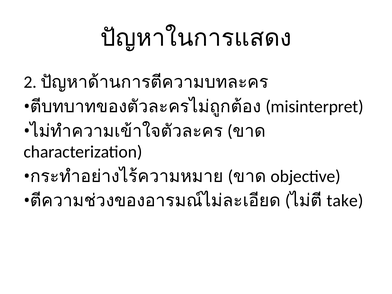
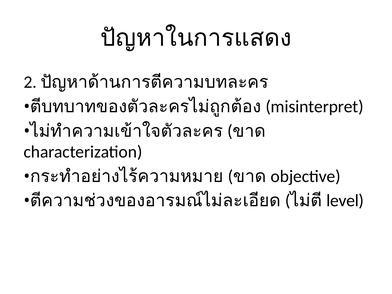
take: take -> level
